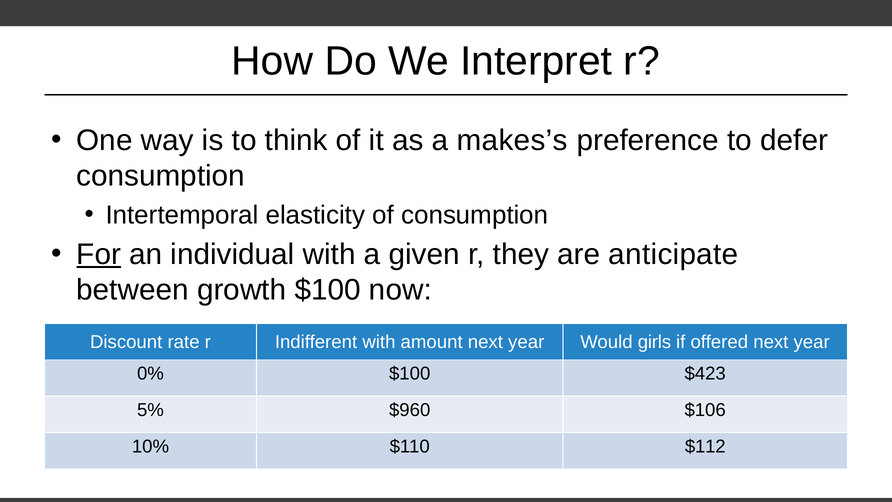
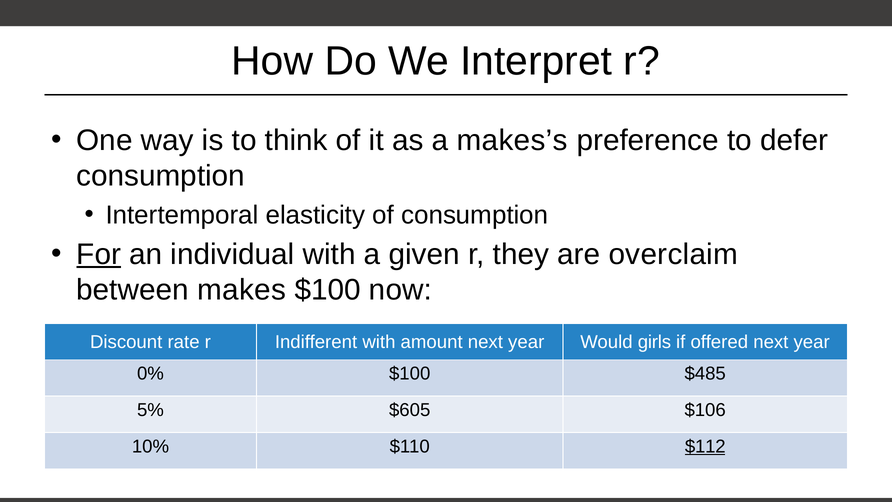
anticipate: anticipate -> overclaim
growth: growth -> makes
$423: $423 -> $485
$960: $960 -> $605
$112 underline: none -> present
